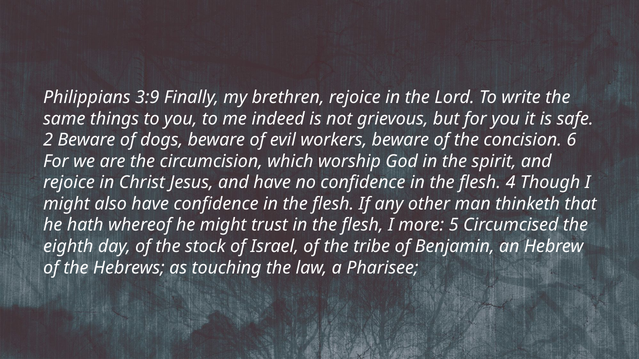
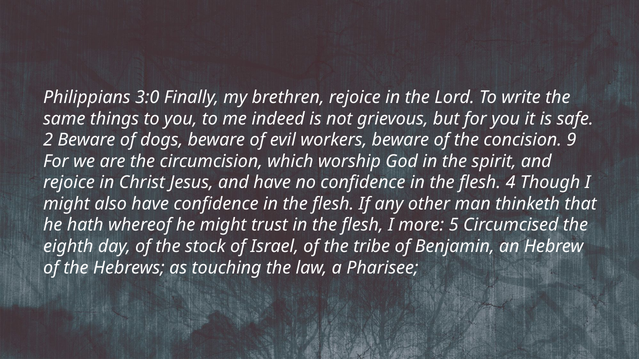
3:9: 3:9 -> 3:0
6: 6 -> 9
